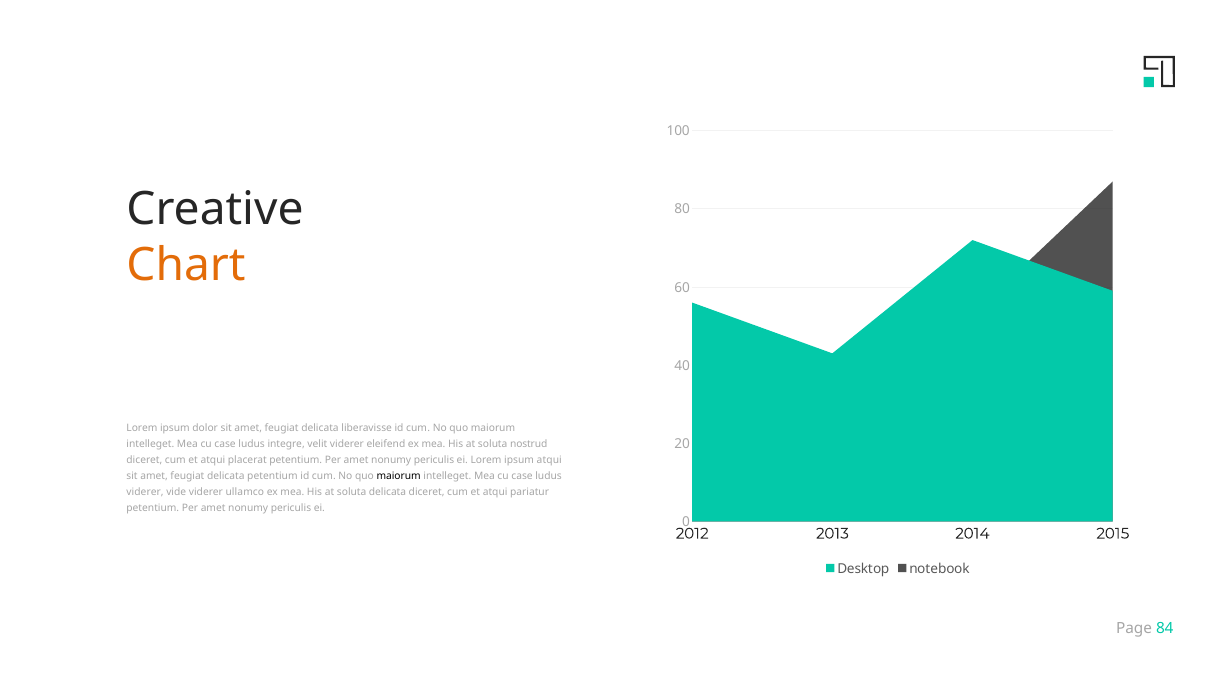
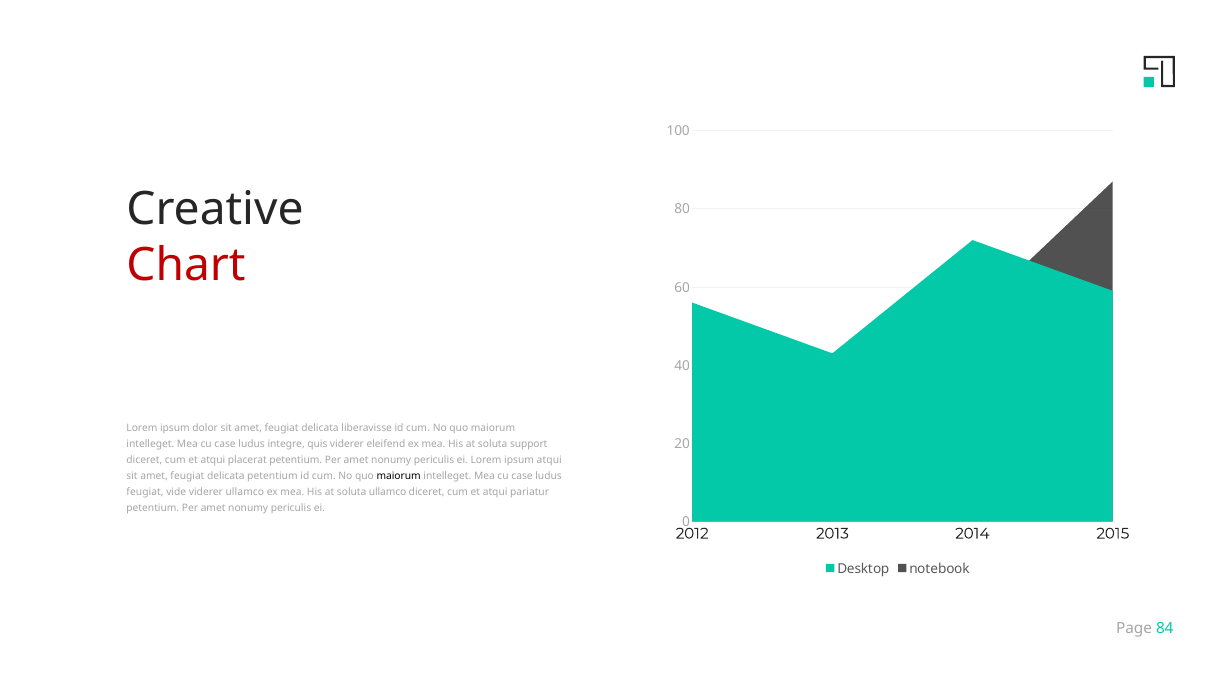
Chart colour: orange -> red
velit: velit -> quis
nostrud: nostrud -> support
viderer at (145, 492): viderer -> feugiat
soluta delicata: delicata -> ullamco
